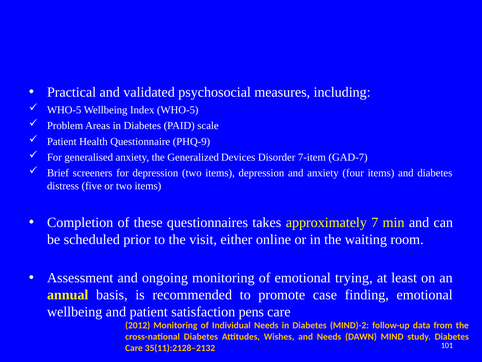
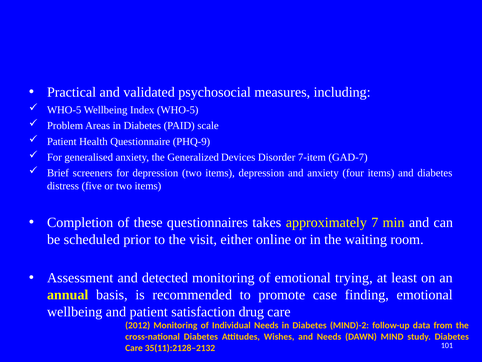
ongoing: ongoing -> detected
pens: pens -> drug
